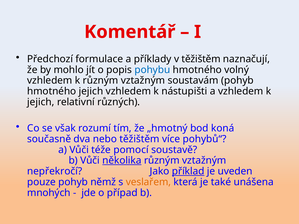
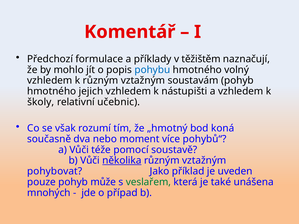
jejich at (41, 102): jejich -> školy
různých: různých -> učebnic
nebo těžištěm: těžištěm -> moment
nepřekročí: nepřekročí -> pohybovat
příklad underline: present -> none
němž: němž -> může
veslařem colour: orange -> green
